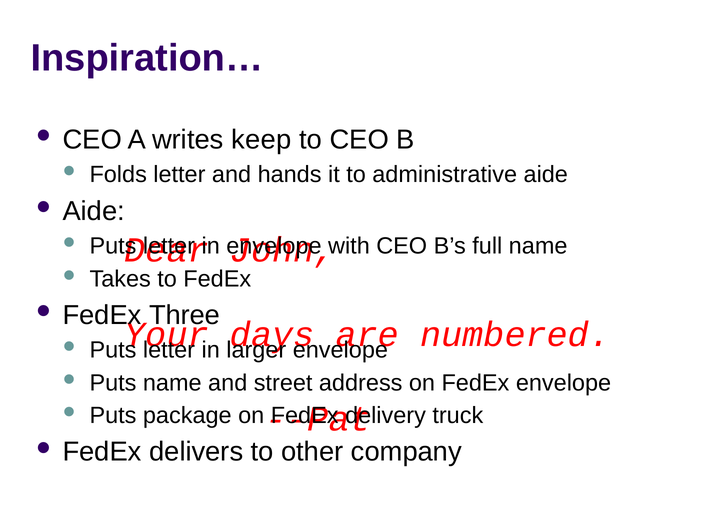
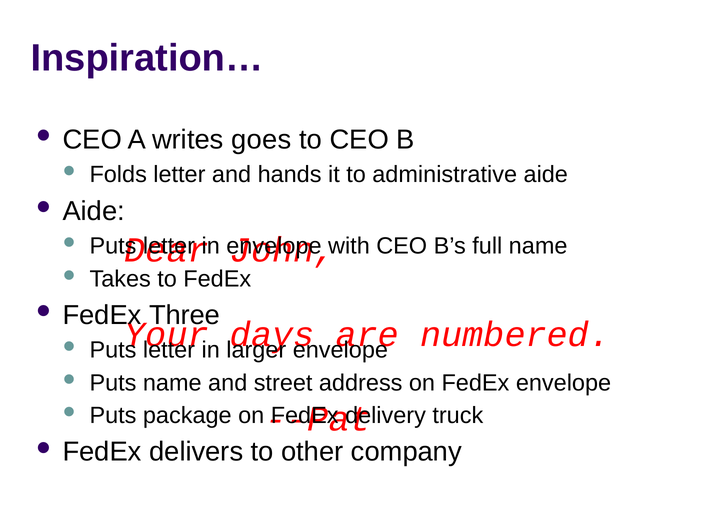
keep: keep -> goes
